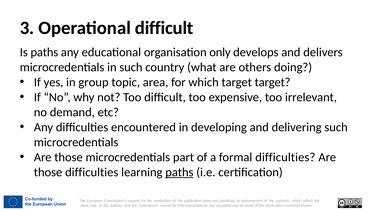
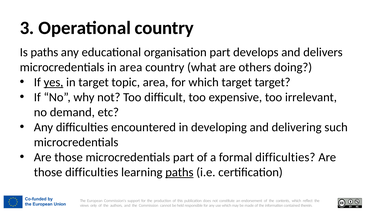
Operational difficult: difficult -> country
organisation only: only -> part
in such: such -> area
yes underline: none -> present
in group: group -> target
